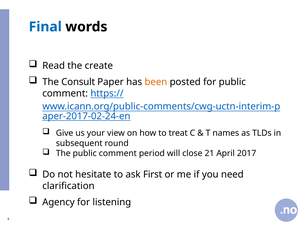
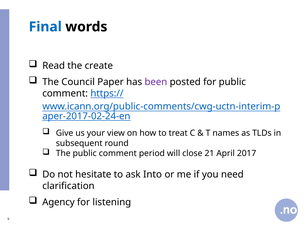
Consult: Consult -> Council
been colour: orange -> purple
First: First -> Into
